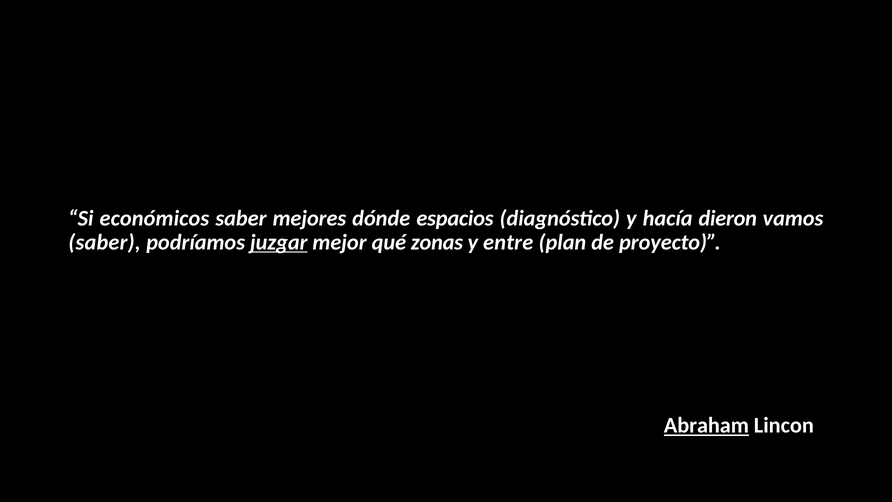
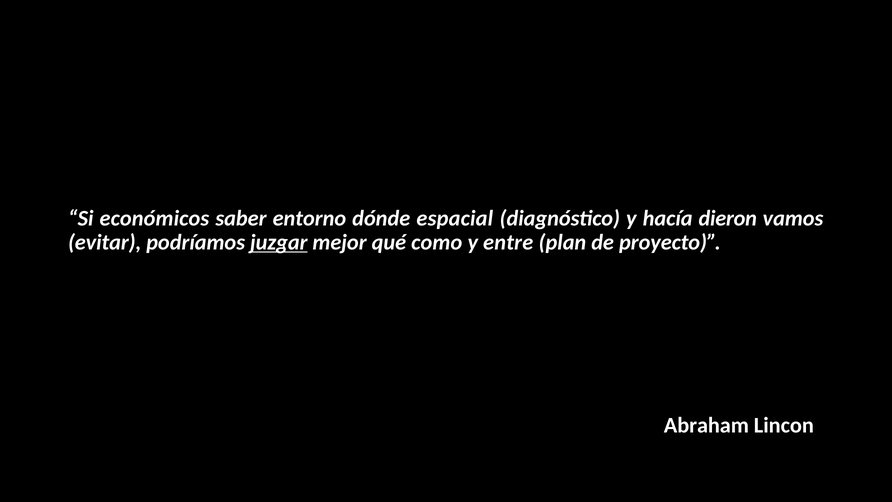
mejores: mejores -> entorno
espacios: espacios -> espacial
saber at (104, 242): saber -> evitar
zonas: zonas -> como
Abraham underline: present -> none
